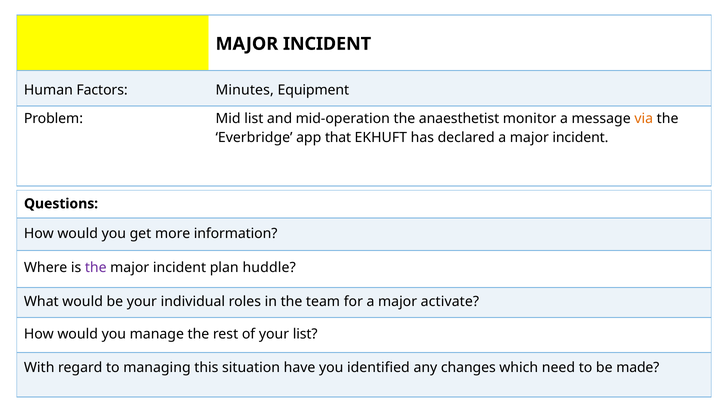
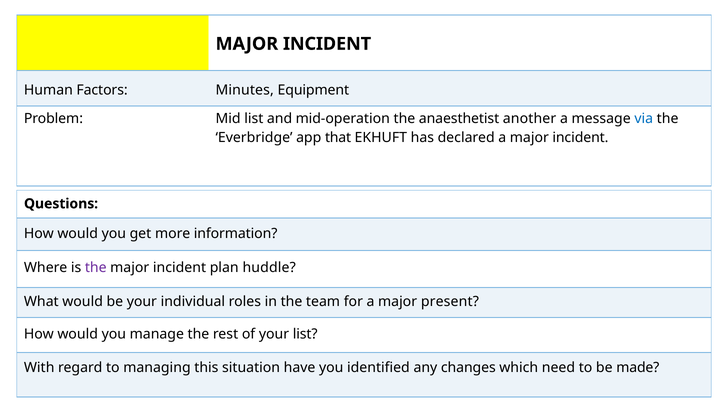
monitor: monitor -> another
via colour: orange -> blue
activate: activate -> present
